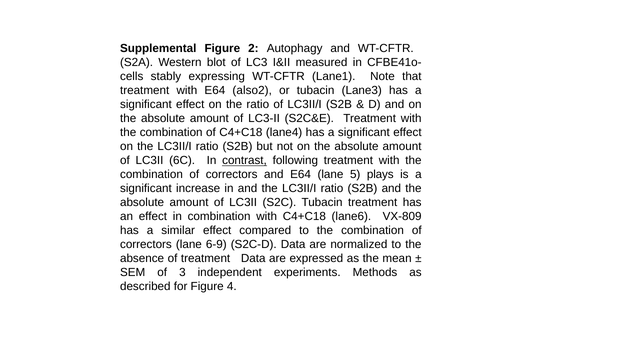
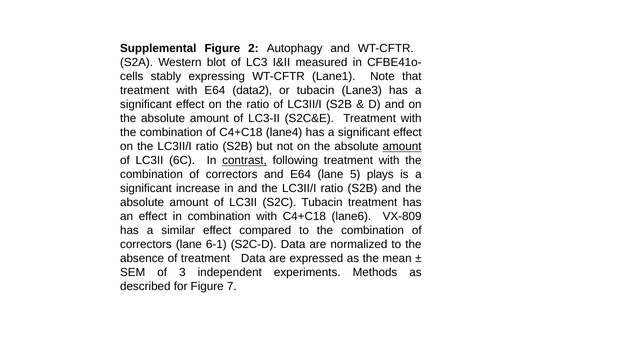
also2: also2 -> data2
amount at (402, 147) underline: none -> present
6-9: 6-9 -> 6-1
4: 4 -> 7
